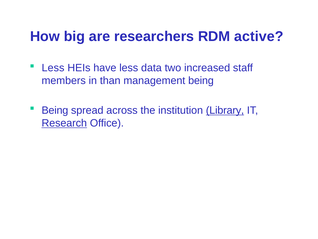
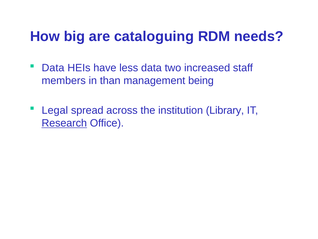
researchers: researchers -> cataloguing
active: active -> needs
Less at (53, 68): Less -> Data
Being at (55, 110): Being -> Legal
Library underline: present -> none
